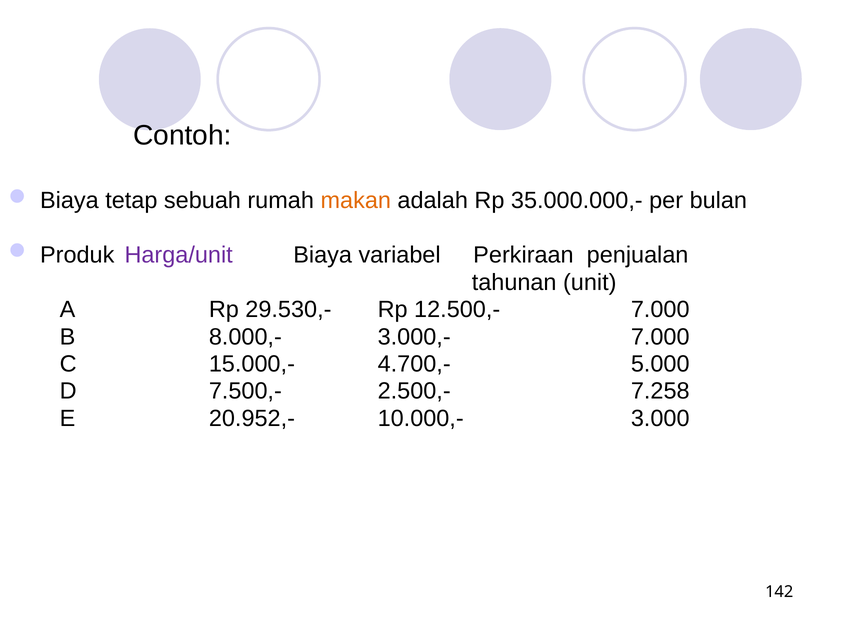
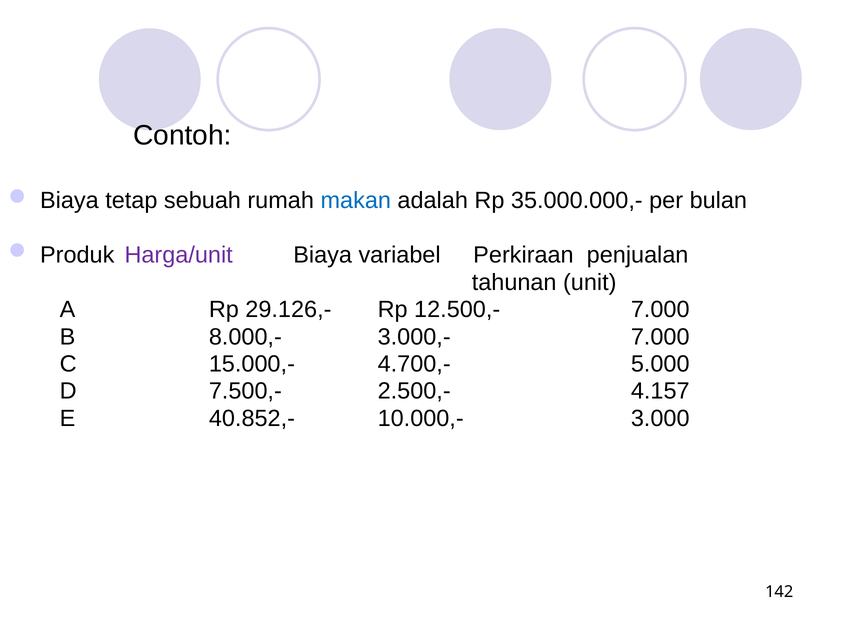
makan colour: orange -> blue
29.530,-: 29.530,- -> 29.126,-
7.258: 7.258 -> 4.157
20.952,-: 20.952,- -> 40.852,-
